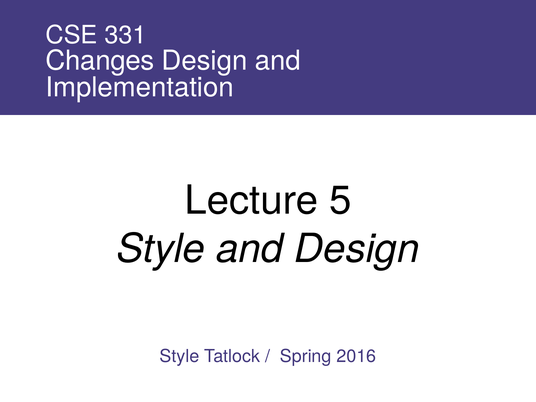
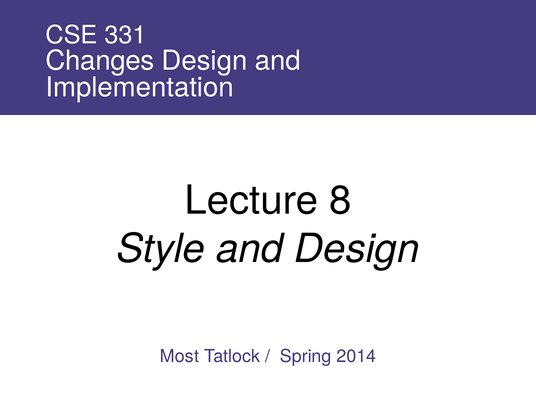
5: 5 -> 8
Style at (179, 356): Style -> Most
2016: 2016 -> 2014
